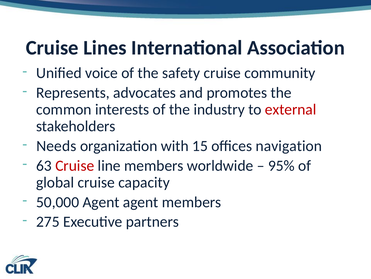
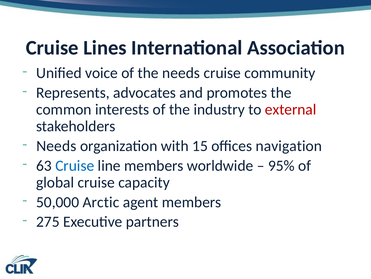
the safety: safety -> needs
Cruise at (75, 165) colour: red -> blue
50,000 Agent: Agent -> Arctic
